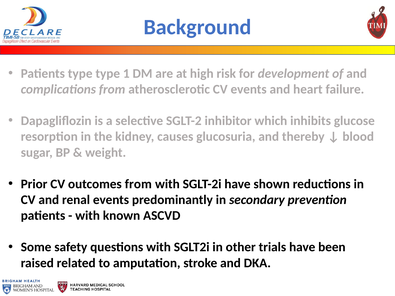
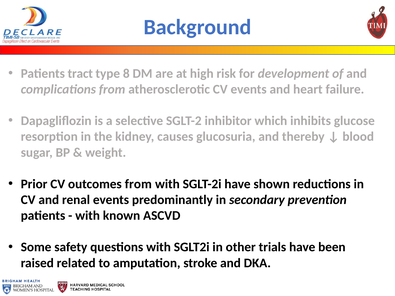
Patients type: type -> tract
1: 1 -> 8
